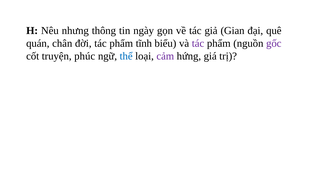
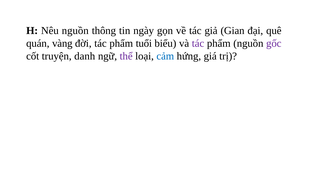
Nêu nhưng: nhưng -> nguồn
chân: chân -> vàng
tĩnh: tĩnh -> tuổi
phúc: phúc -> danh
thể colour: blue -> purple
cảm colour: purple -> blue
